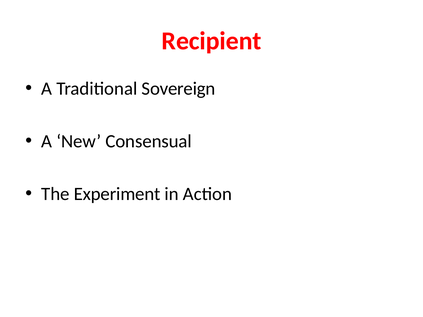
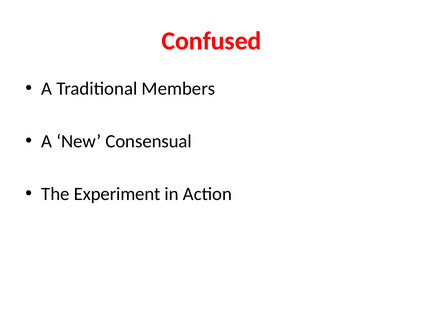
Recipient: Recipient -> Confused
Sovereign: Sovereign -> Members
